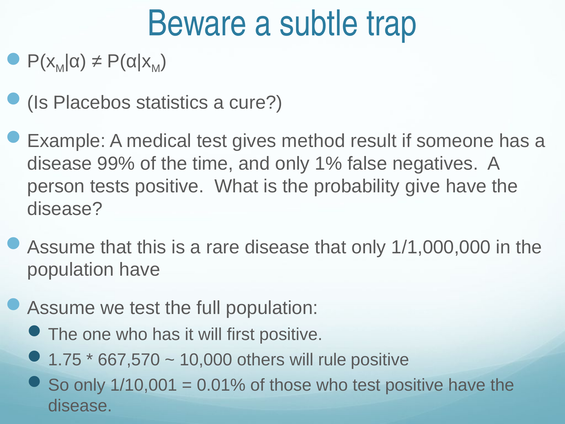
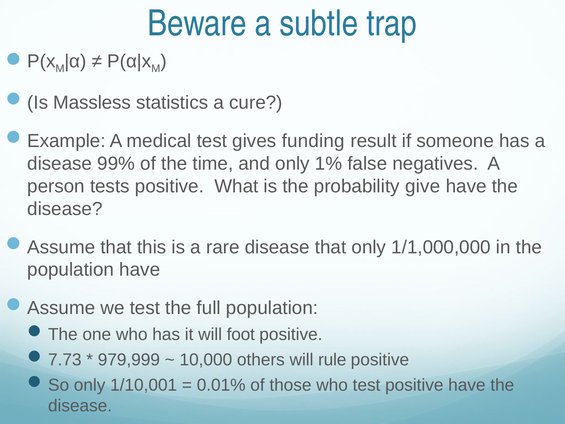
Placebos: Placebos -> Massless
method: method -> funding
first: first -> foot
1.75: 1.75 -> 7.73
667,570: 667,570 -> 979,999
